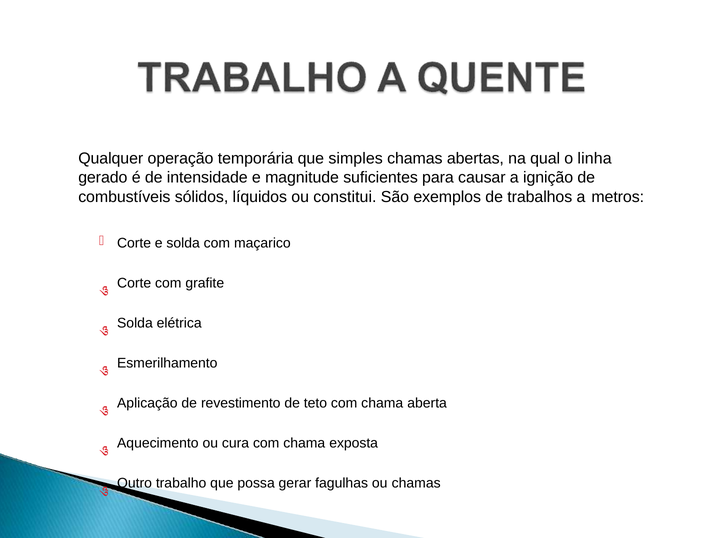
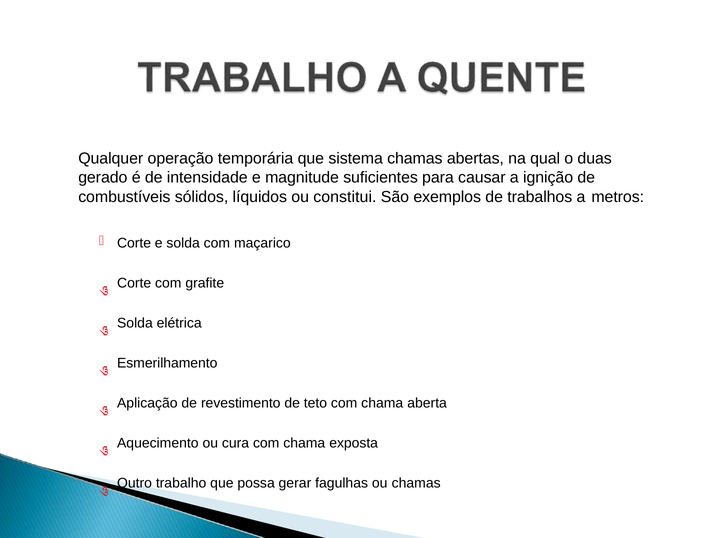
simples: simples -> sistema
linha: linha -> duas
